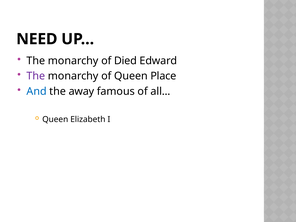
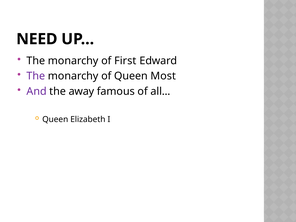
Died: Died -> First
Place: Place -> Most
And colour: blue -> purple
